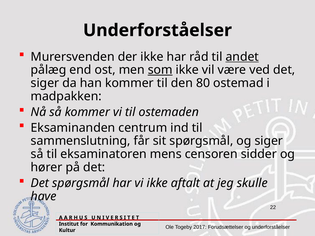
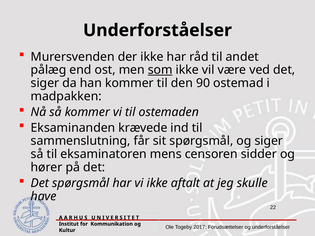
andet underline: present -> none
80: 80 -> 90
centrum: centrum -> krævede
